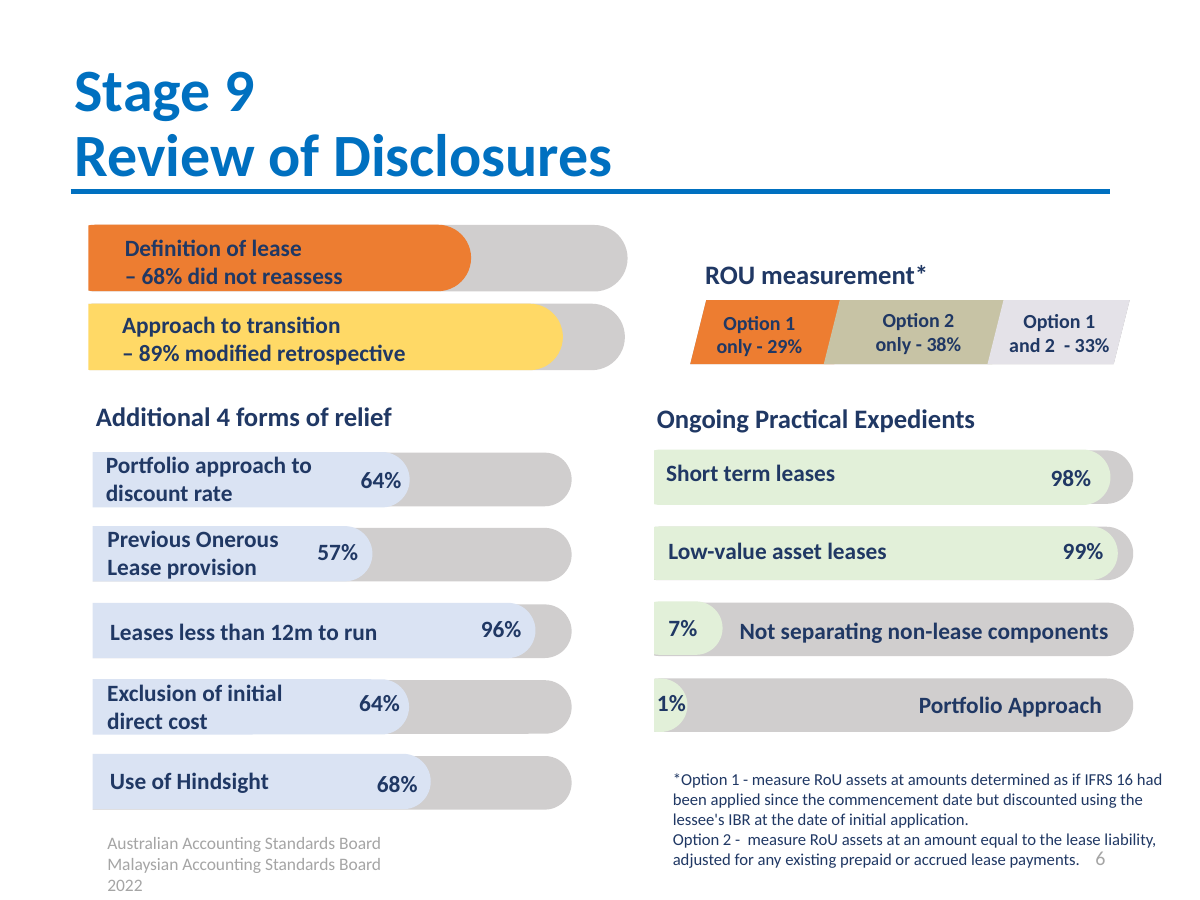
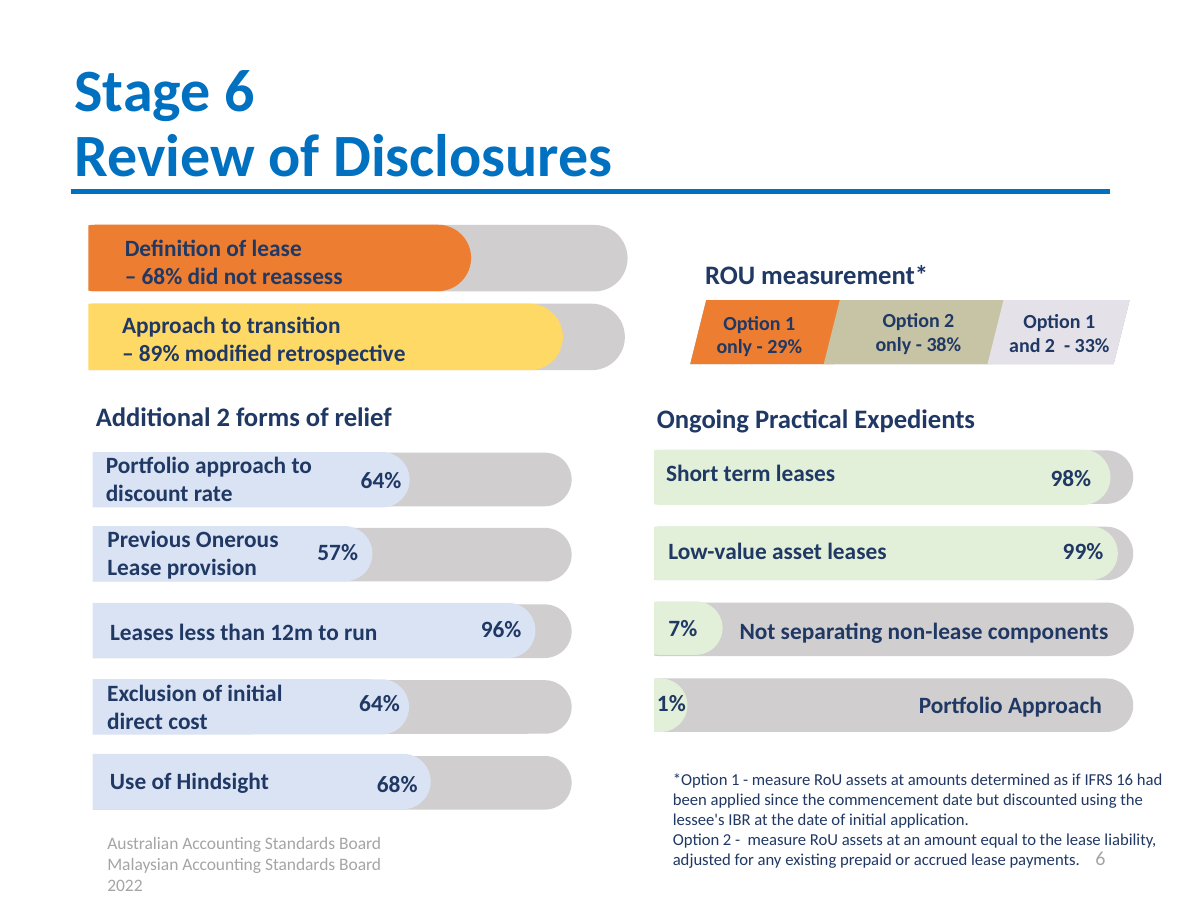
Stage 9: 9 -> 6
Additional 4: 4 -> 2
